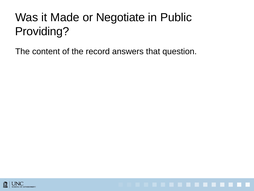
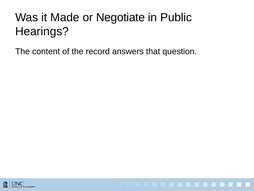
Providing: Providing -> Hearings
